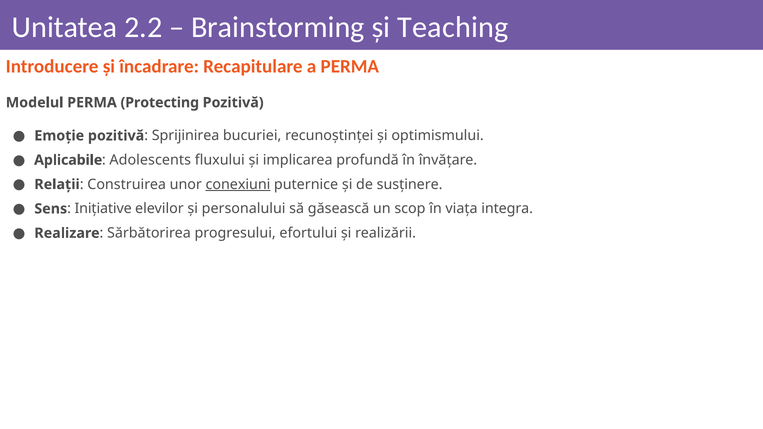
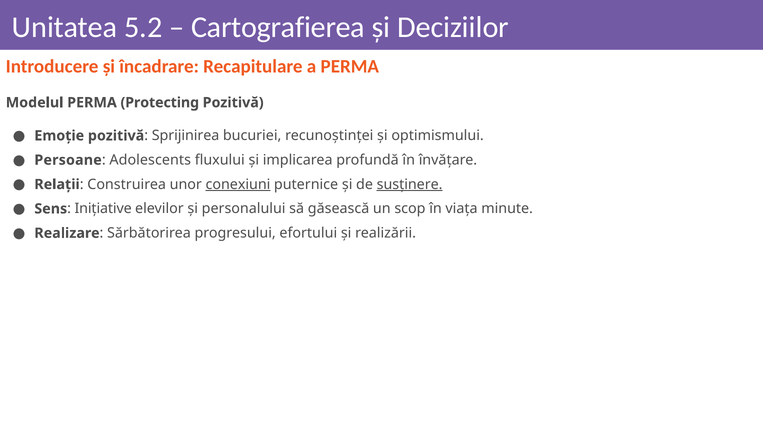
2.2: 2.2 -> 5.2
Brainstorming: Brainstorming -> Cartografierea
Teaching: Teaching -> Deciziilor
Aplicabile: Aplicabile -> Persoane
susținere underline: none -> present
integra: integra -> minute
